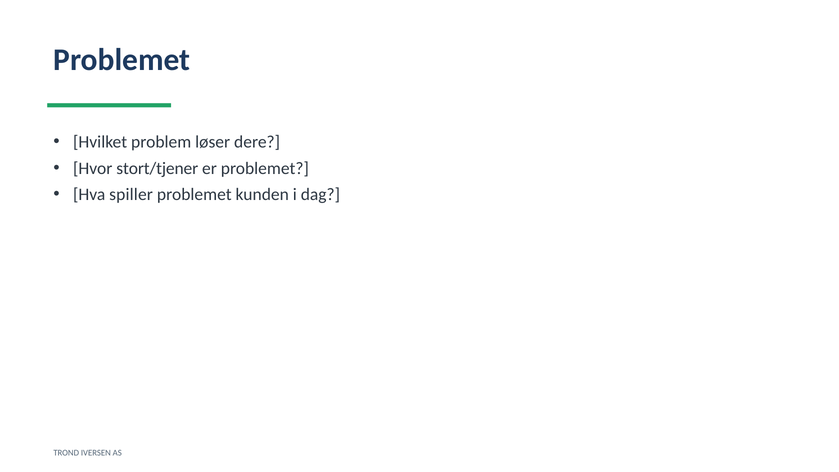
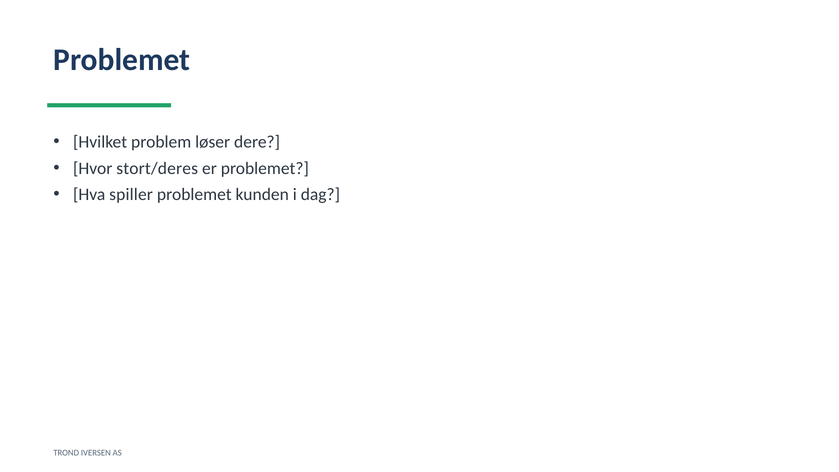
stort/tjener: stort/tjener -> stort/deres
